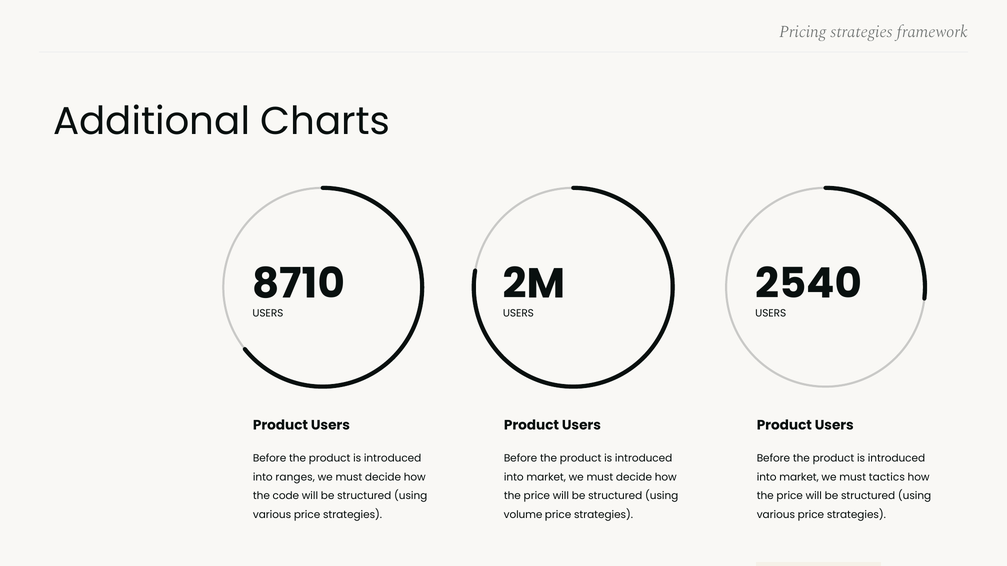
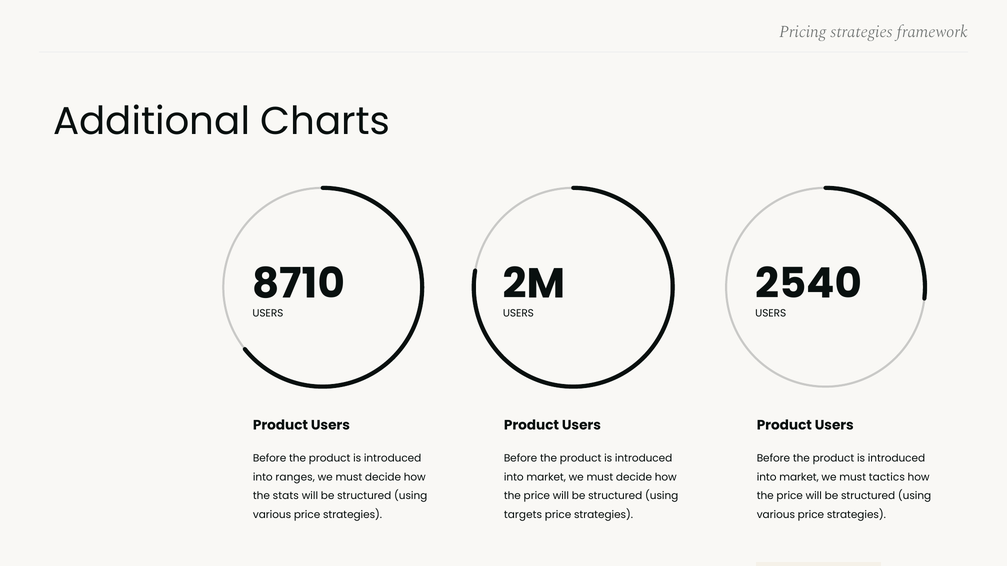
code: code -> stats
volume: volume -> targets
